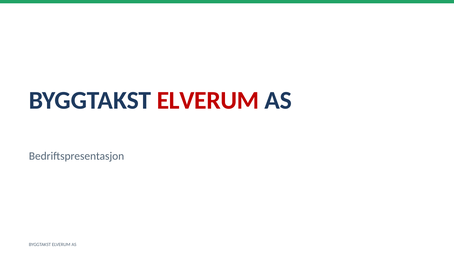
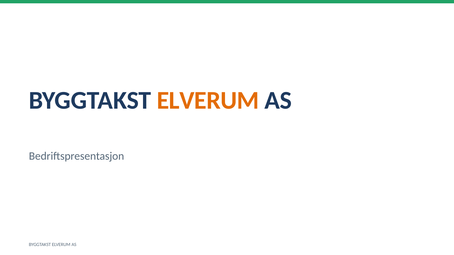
ELVERUM at (208, 101) colour: red -> orange
